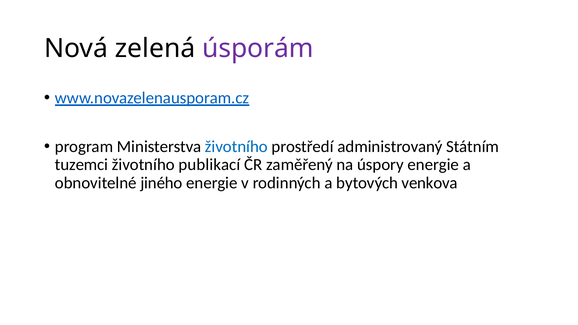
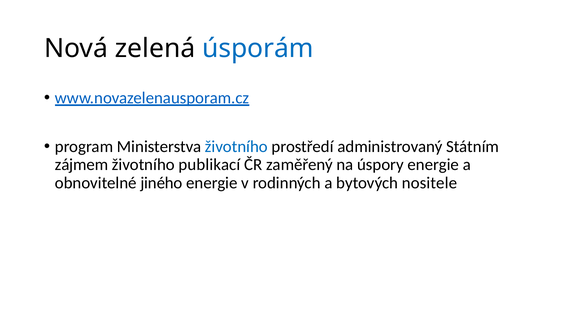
úsporám colour: purple -> blue
tuzemci: tuzemci -> zájmem
venkova: venkova -> nositele
